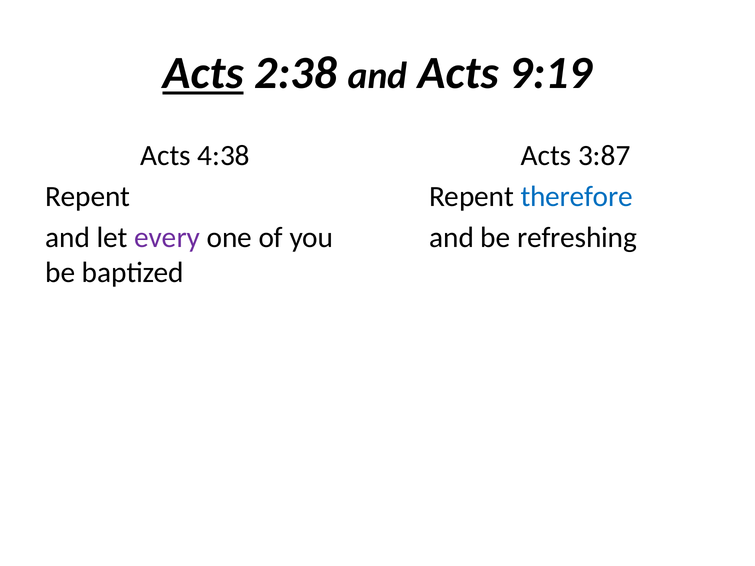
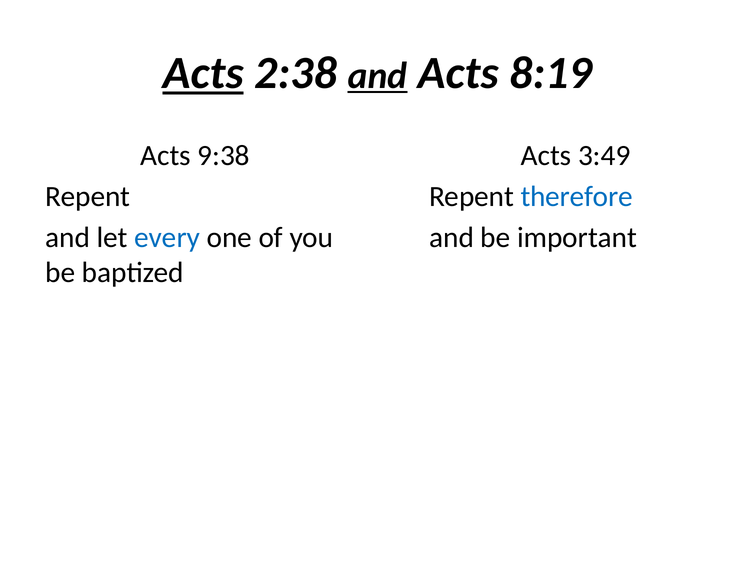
and at (377, 76) underline: none -> present
9:19: 9:19 -> 8:19
4:38: 4:38 -> 9:38
3:87: 3:87 -> 3:49
every colour: purple -> blue
refreshing: refreshing -> important
